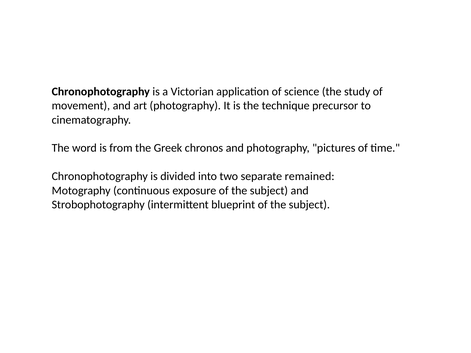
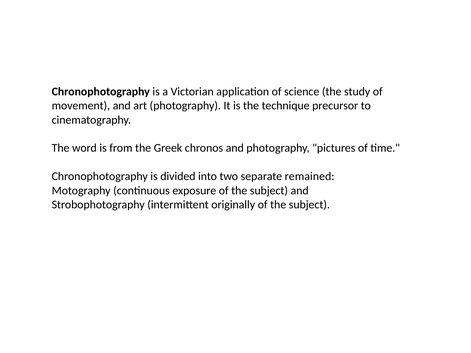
blueprint: blueprint -> originally
